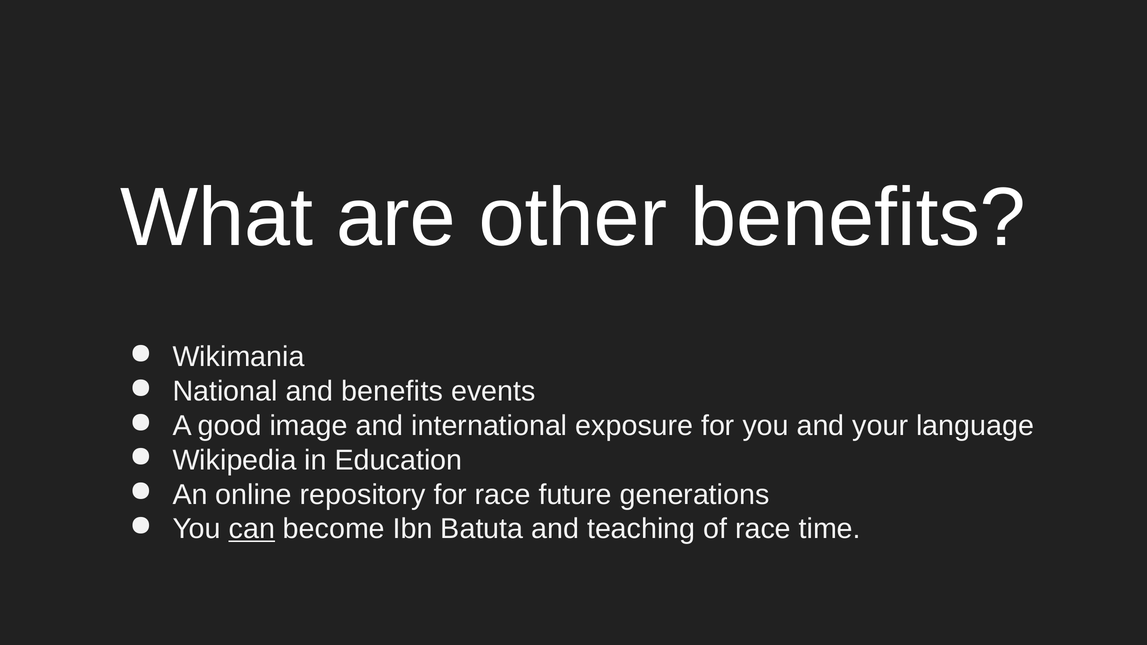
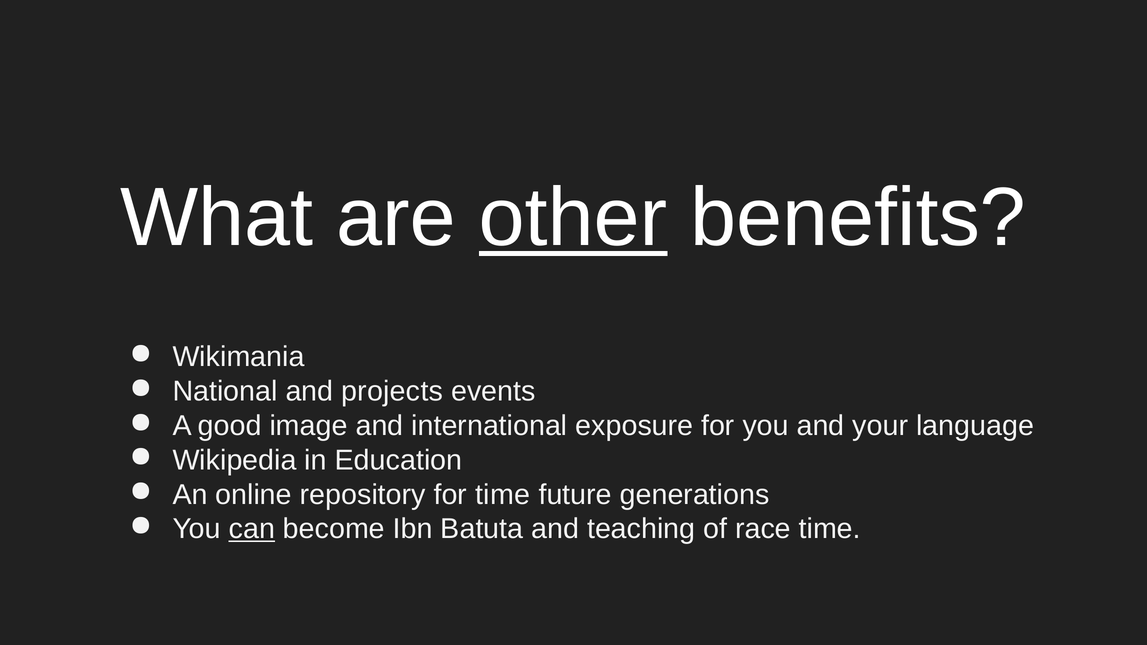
other underline: none -> present
and benefits: benefits -> projects
for race: race -> time
